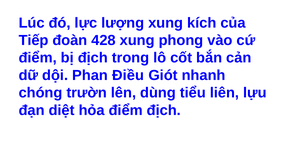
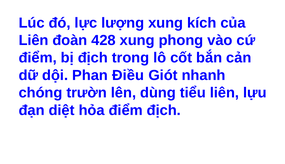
Tiếp at (34, 40): Tiếp -> Liên
